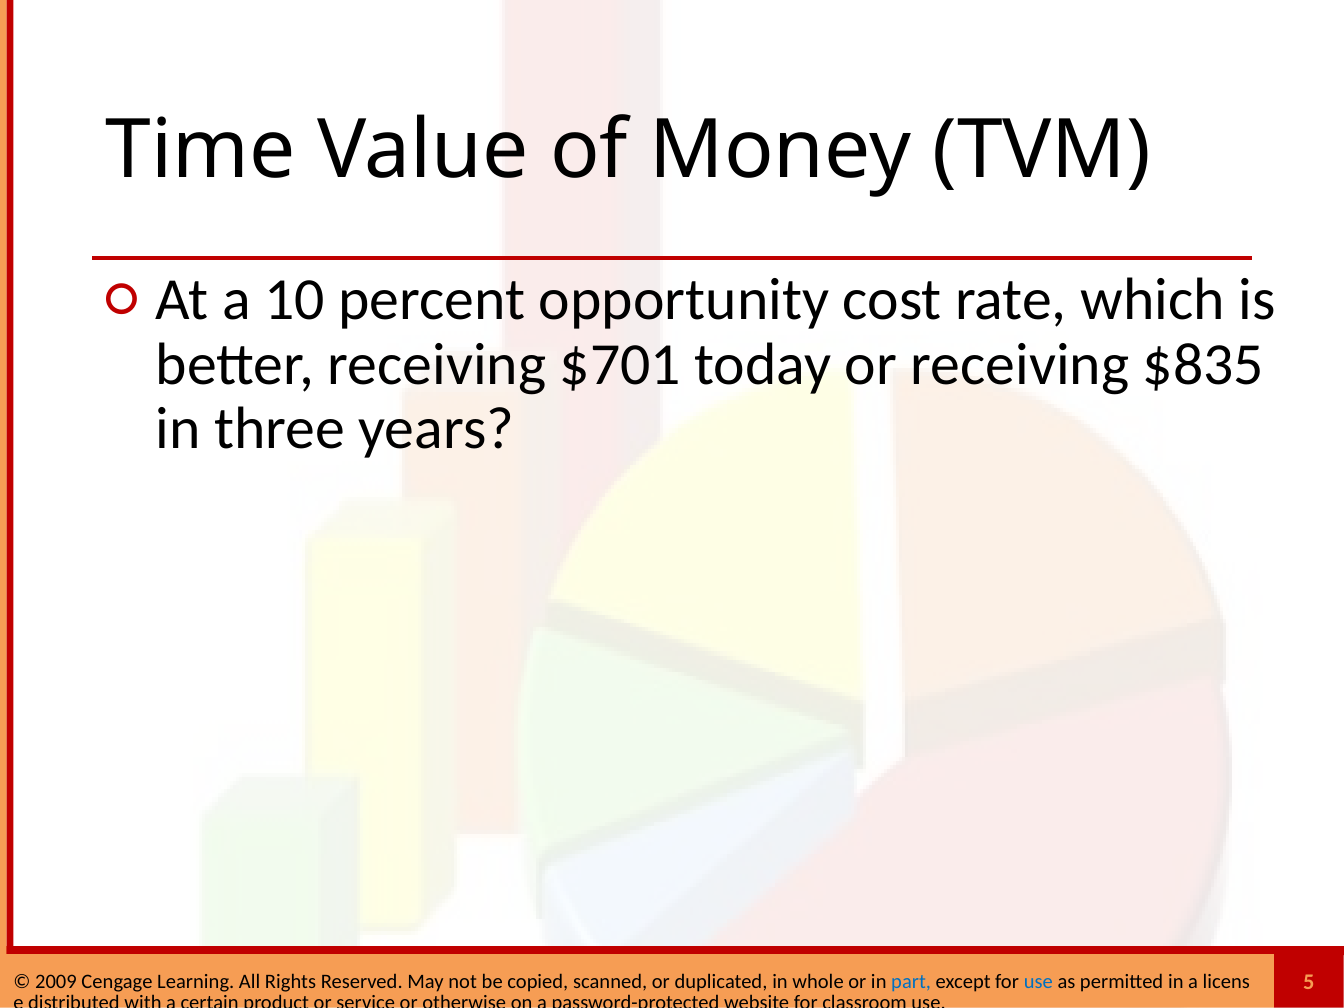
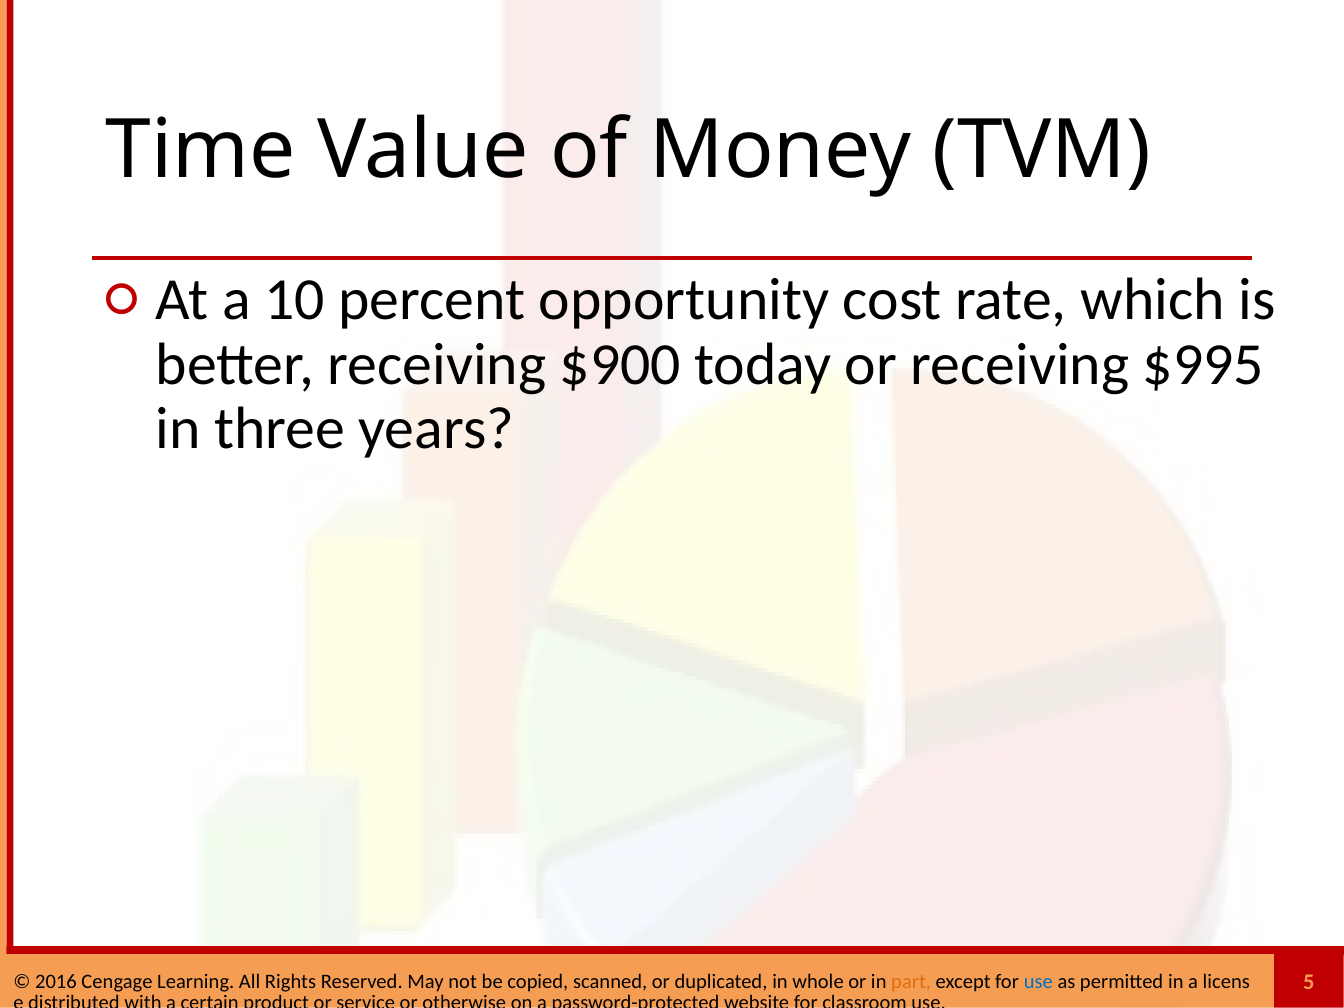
$701: $701 -> $900
$835: $835 -> $995
2009: 2009 -> 2016
part colour: blue -> orange
